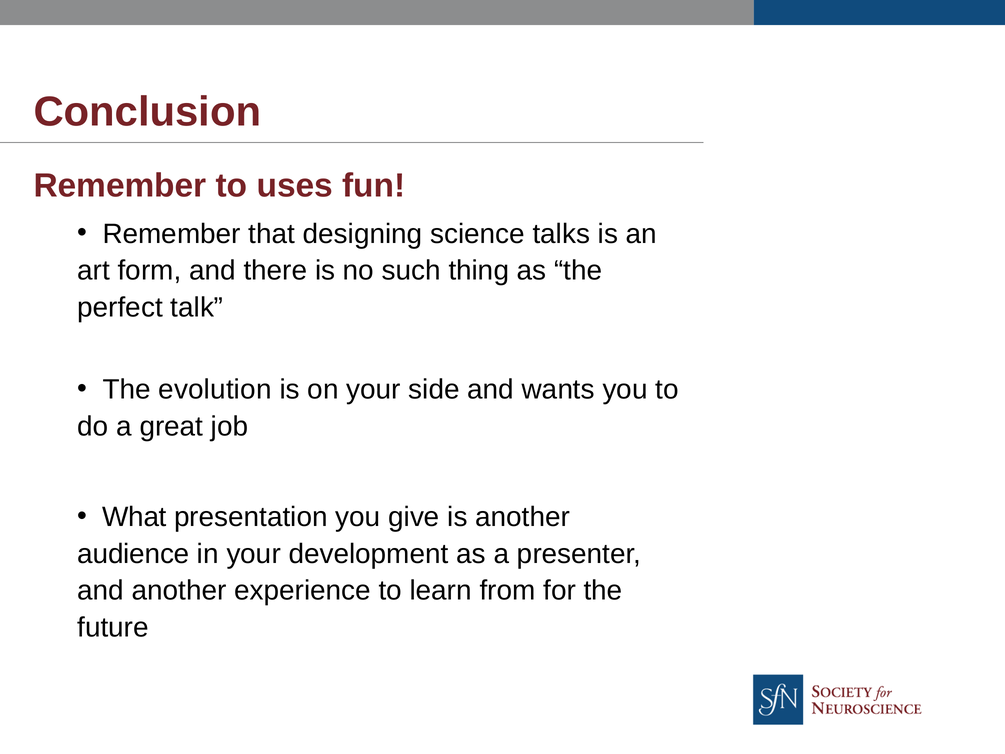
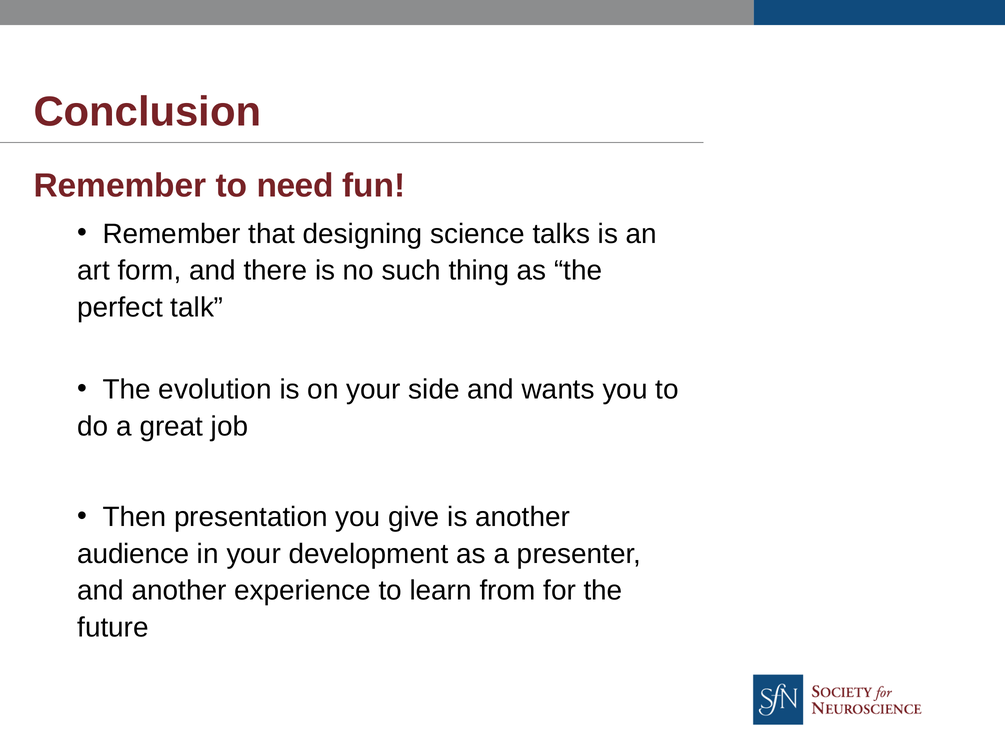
uses: uses -> need
What: What -> Then
